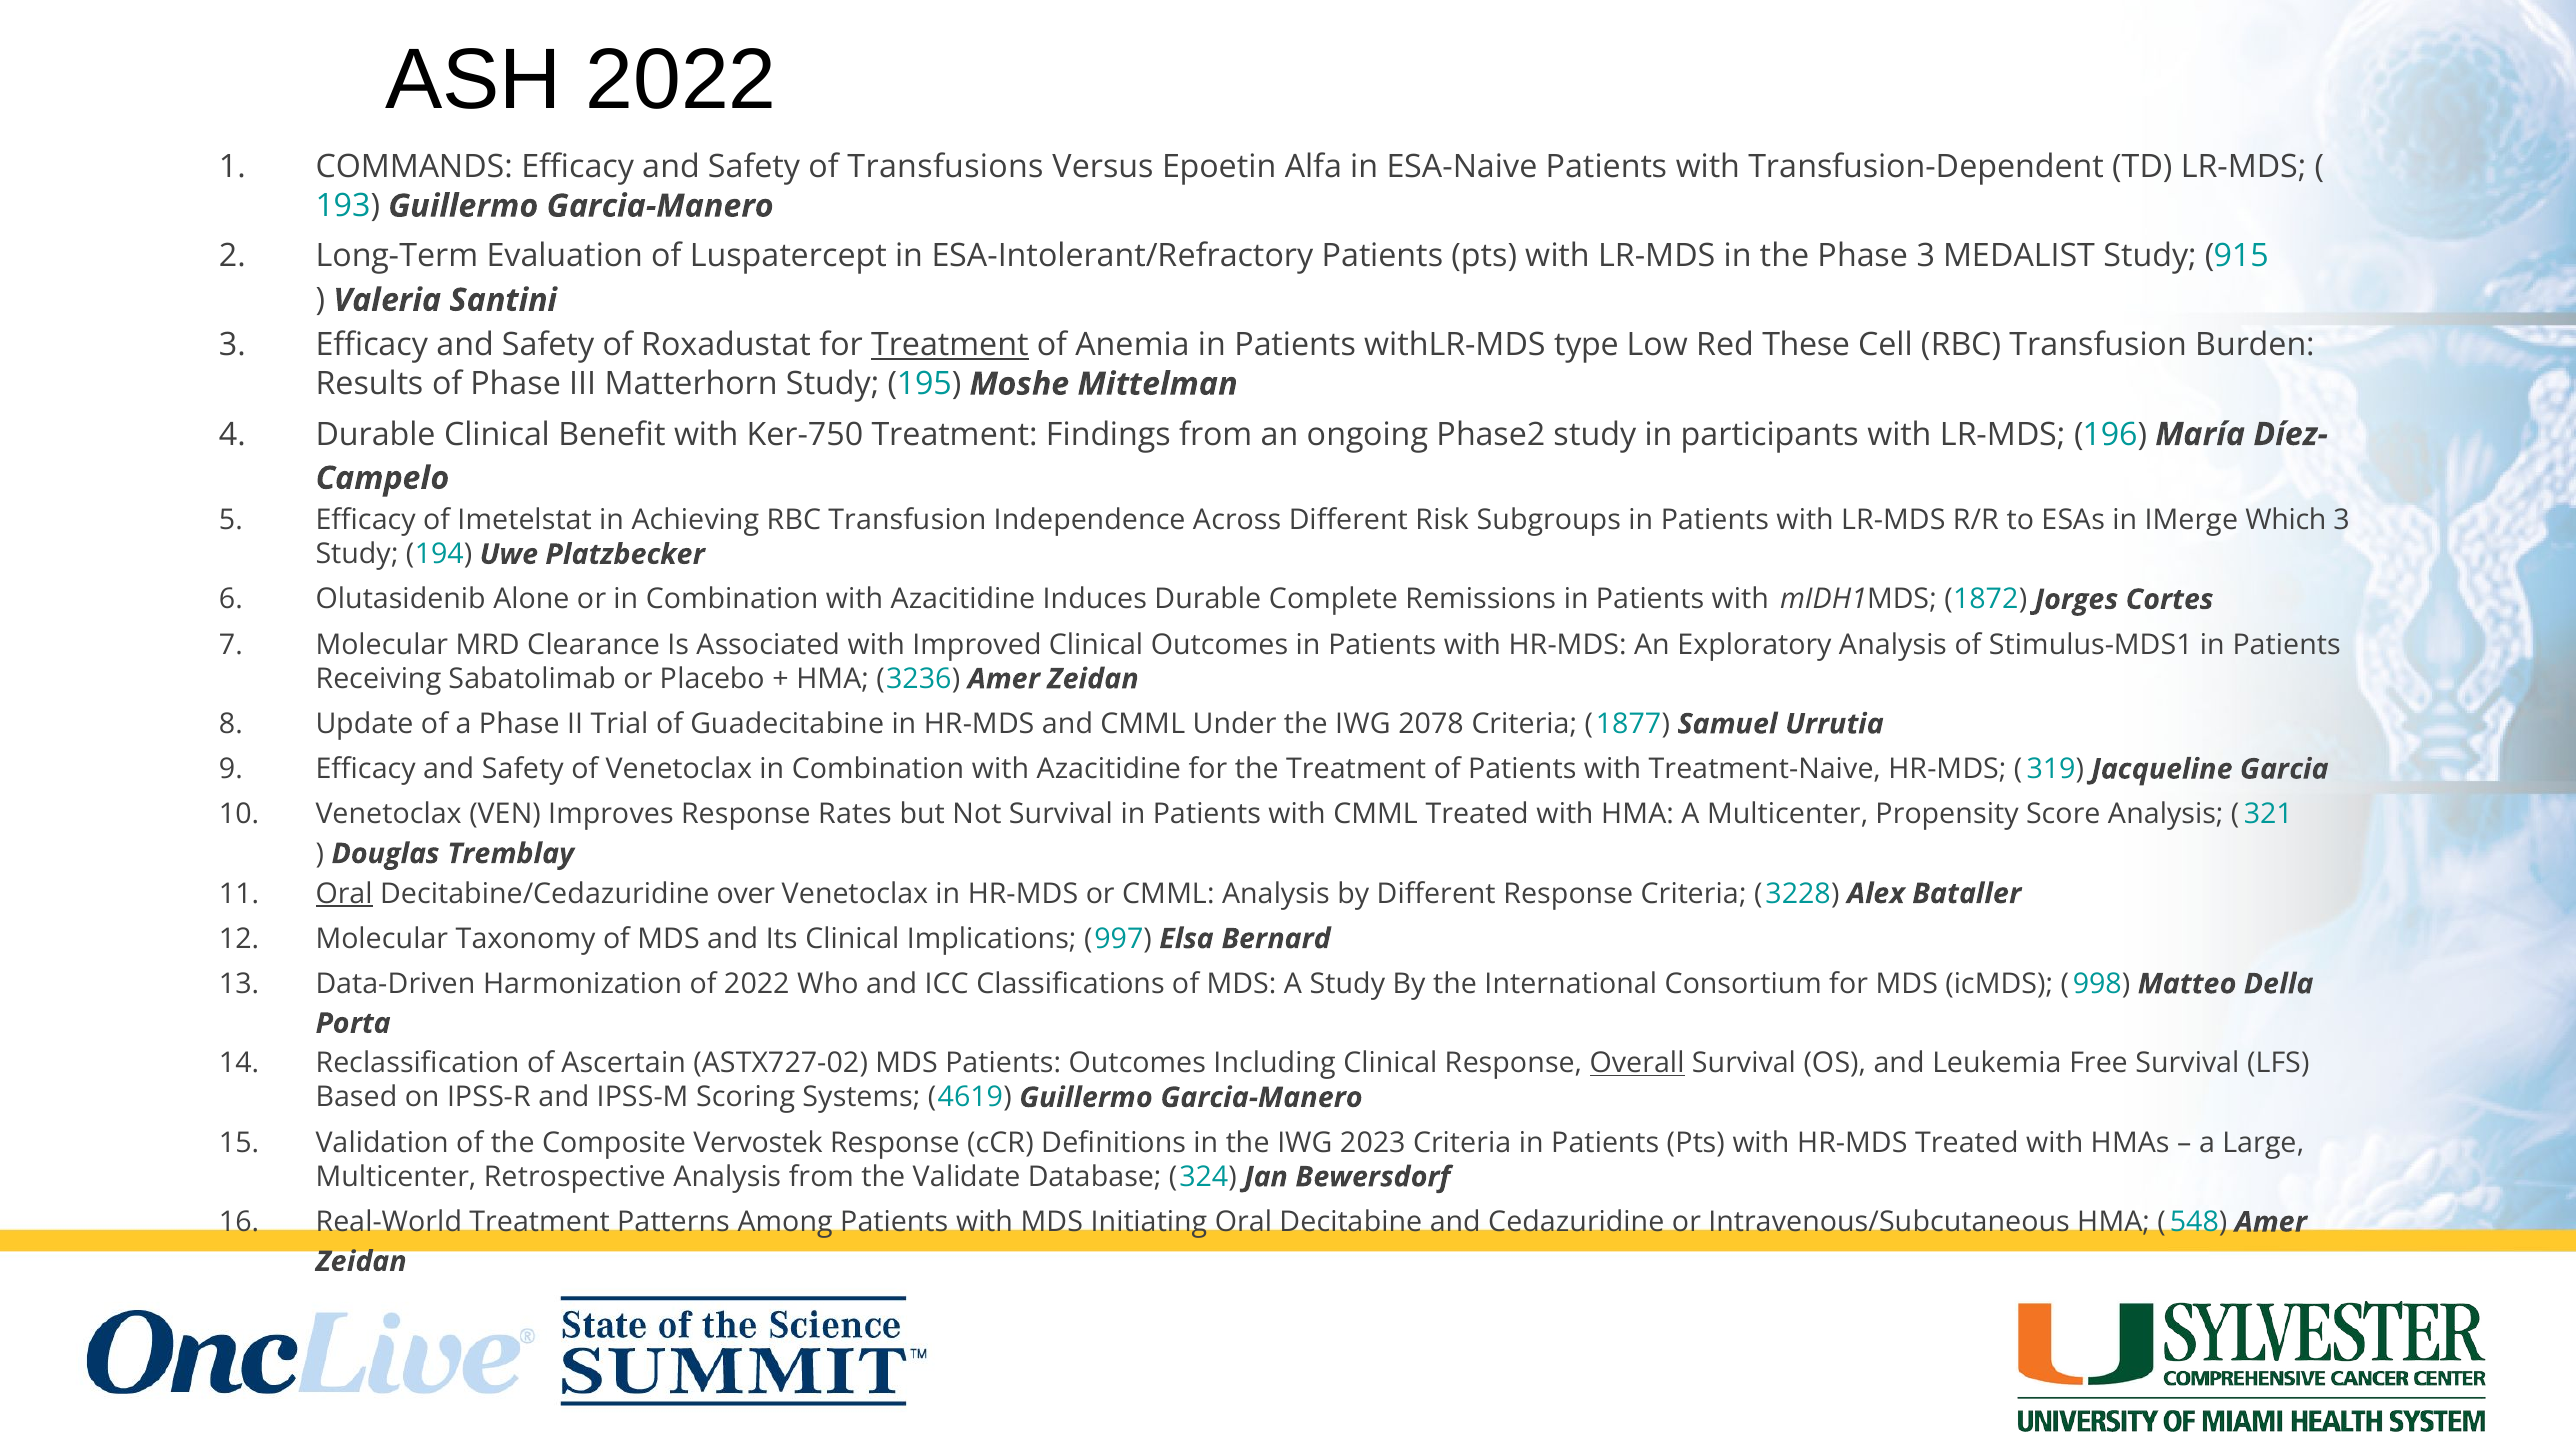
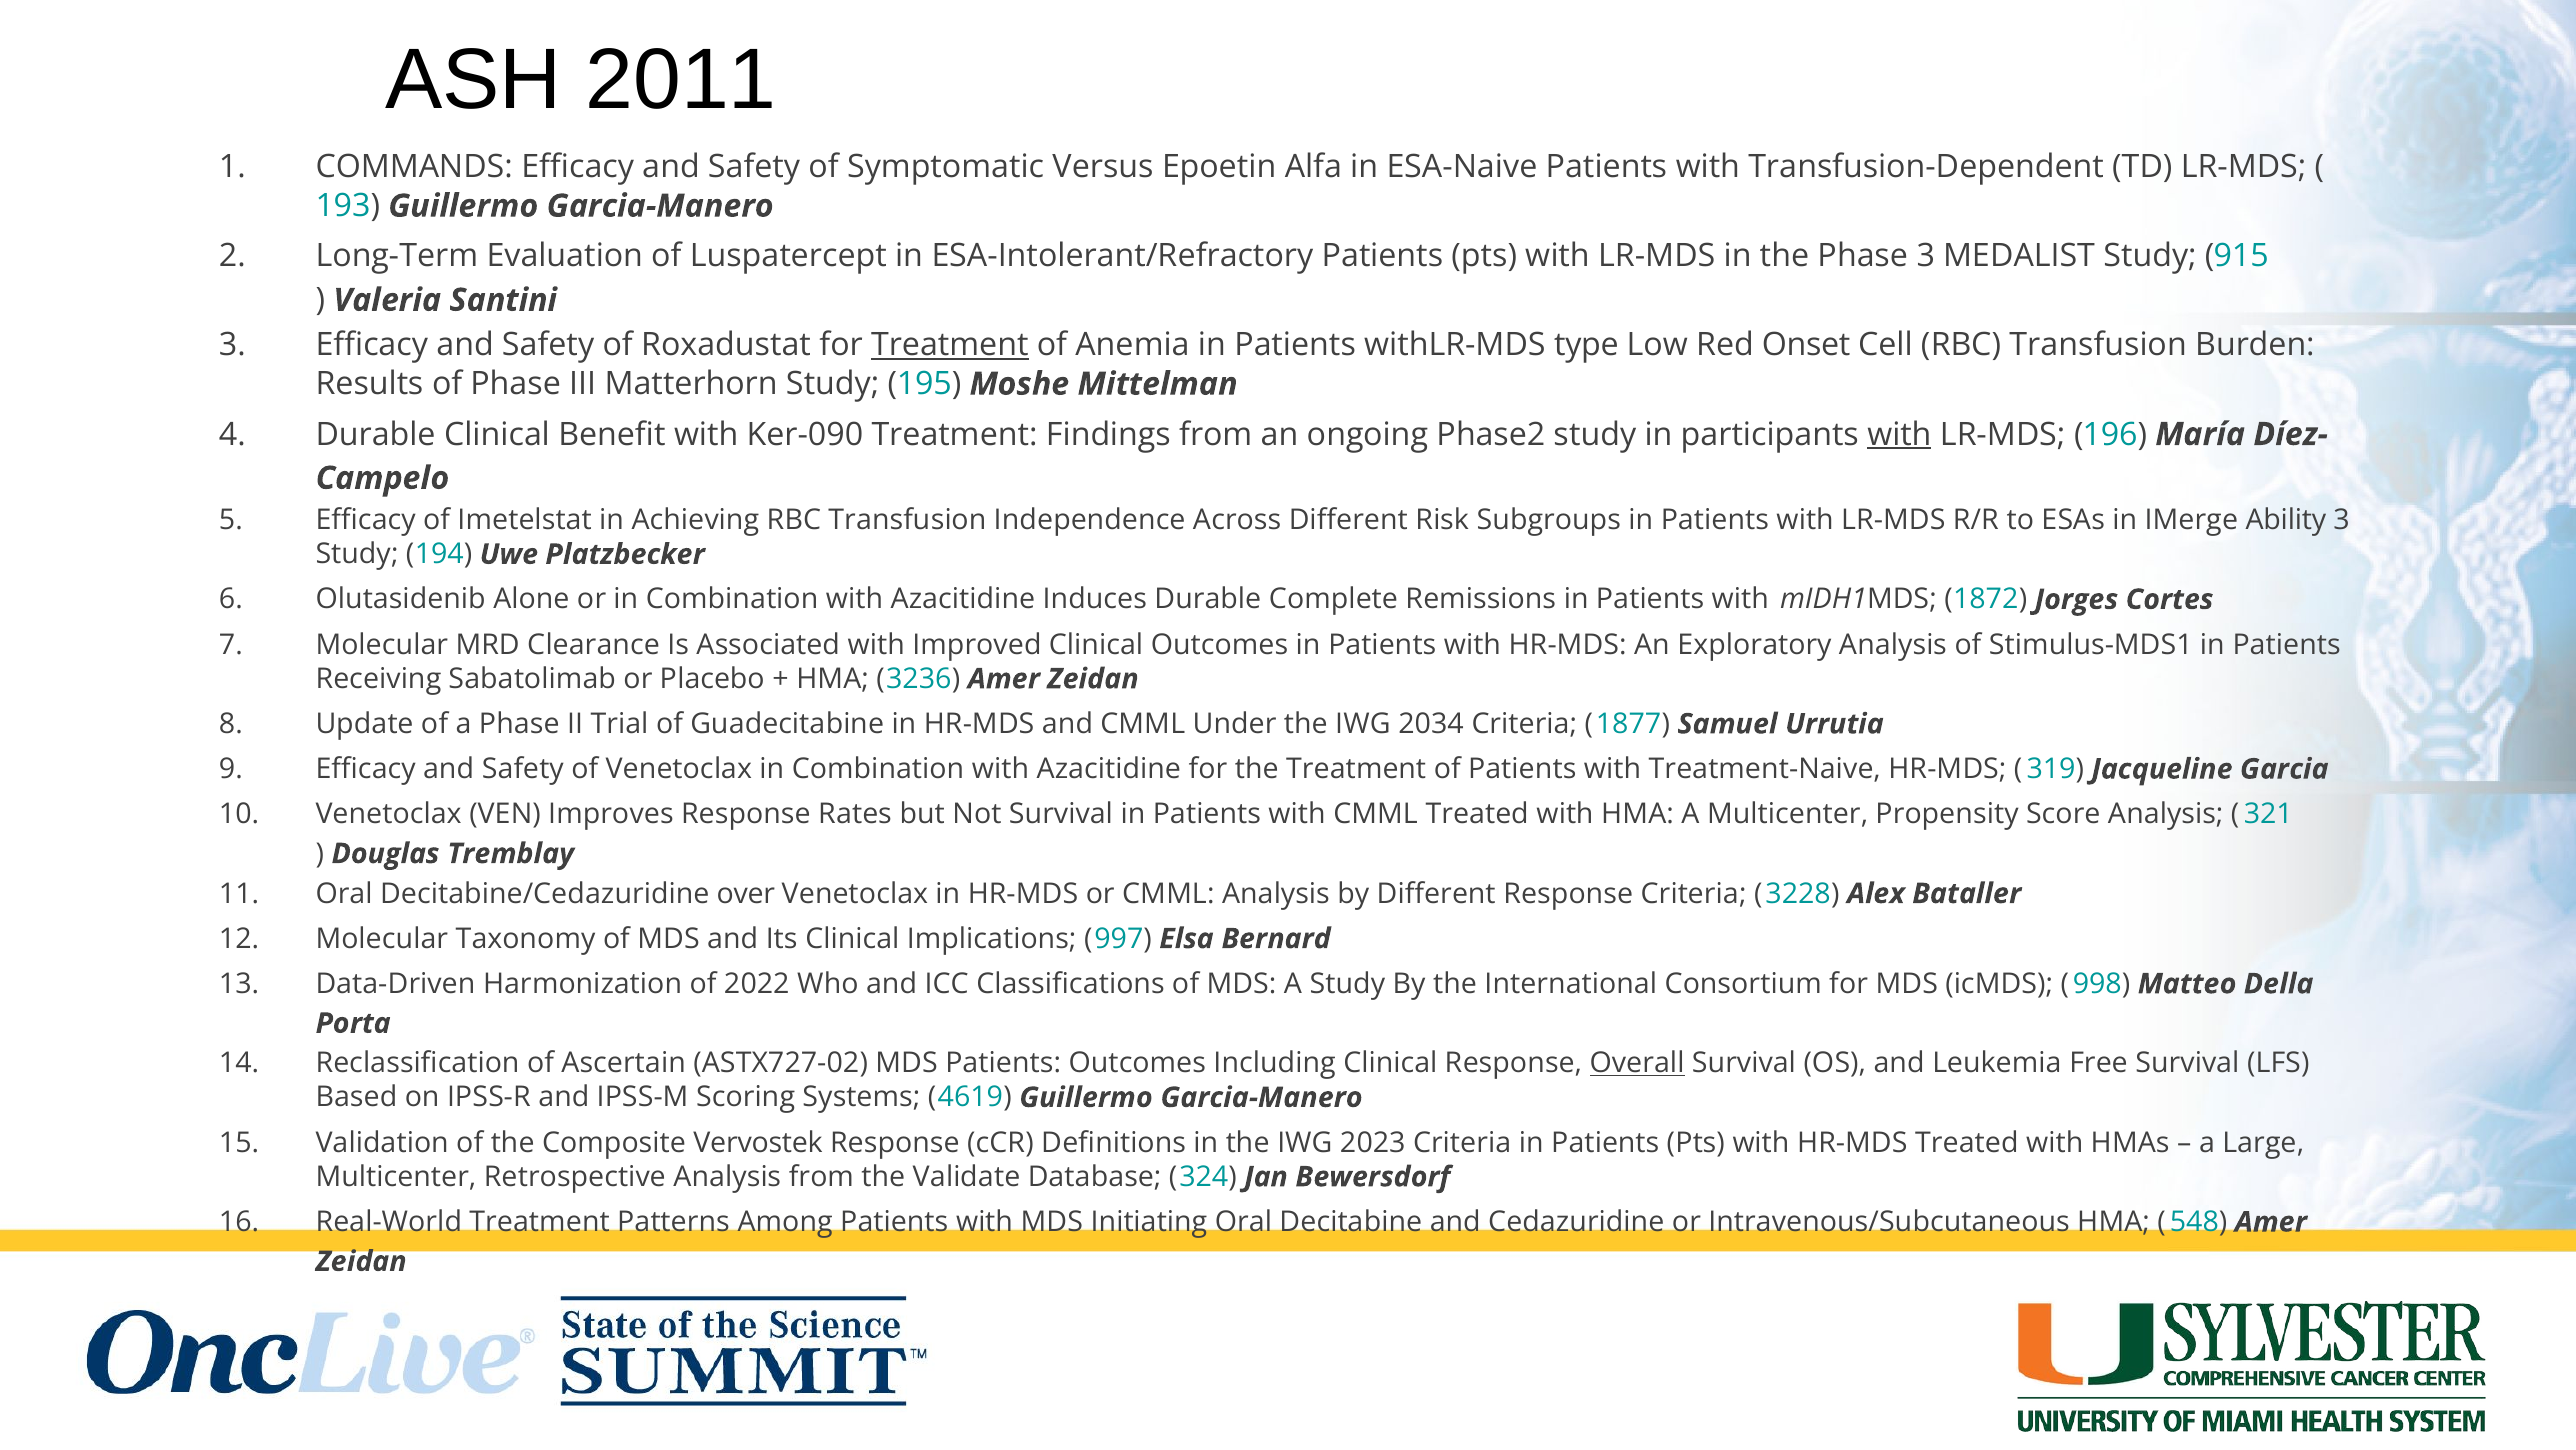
ASH 2022: 2022 -> 2011
Transfusions: Transfusions -> Symptomatic
These: These -> Onset
Ker-750: Ker-750 -> Ker-090
with at (1899, 434) underline: none -> present
Which: Which -> Ability
2078: 2078 -> 2034
Oral at (344, 894) underline: present -> none
